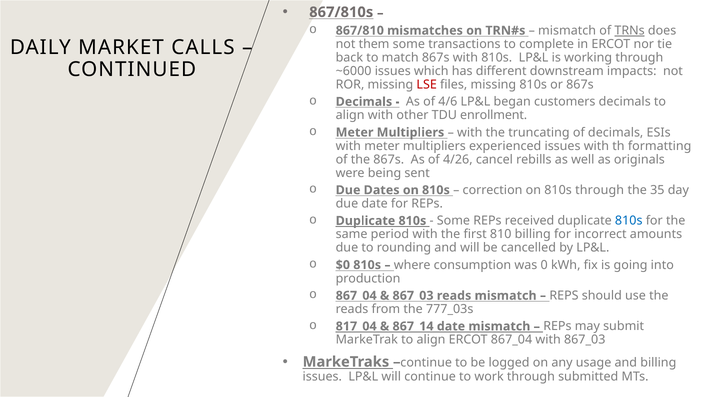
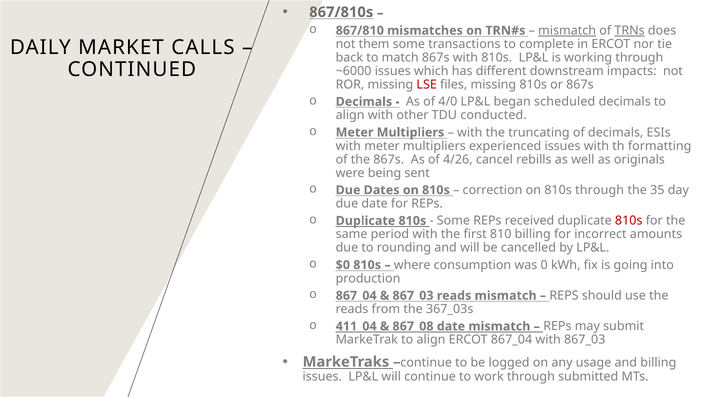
mismatch at (567, 31) underline: none -> present
4/6: 4/6 -> 4/0
customers: customers -> scheduled
enrollment: enrollment -> conducted
810s at (629, 221) colour: blue -> red
777_03s: 777_03s -> 367_03s
817_04: 817_04 -> 411_04
867_14: 867_14 -> 867_08
